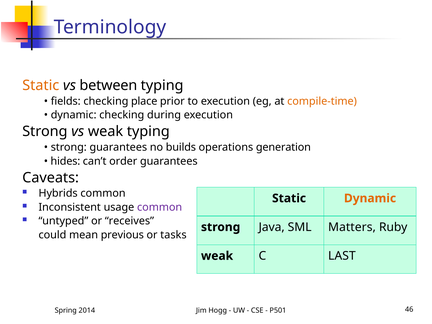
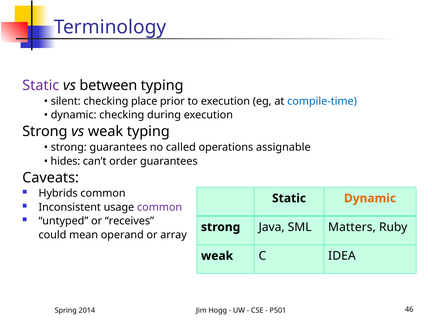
Static at (41, 85) colour: orange -> purple
fields: fields -> silent
compile-time colour: orange -> blue
builds: builds -> called
generation: generation -> assignable
previous: previous -> operand
tasks: tasks -> array
LAST: LAST -> IDEA
